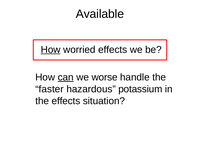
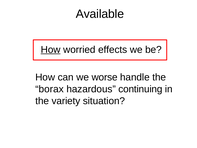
can underline: present -> none
faster: faster -> borax
potassium: potassium -> continuing
the effects: effects -> variety
